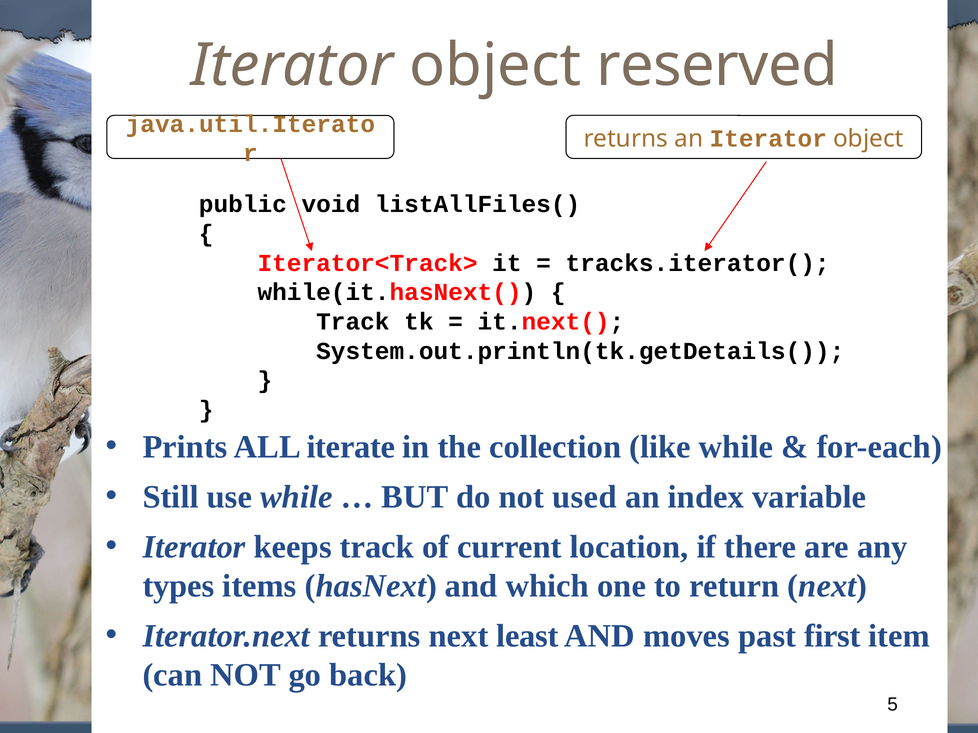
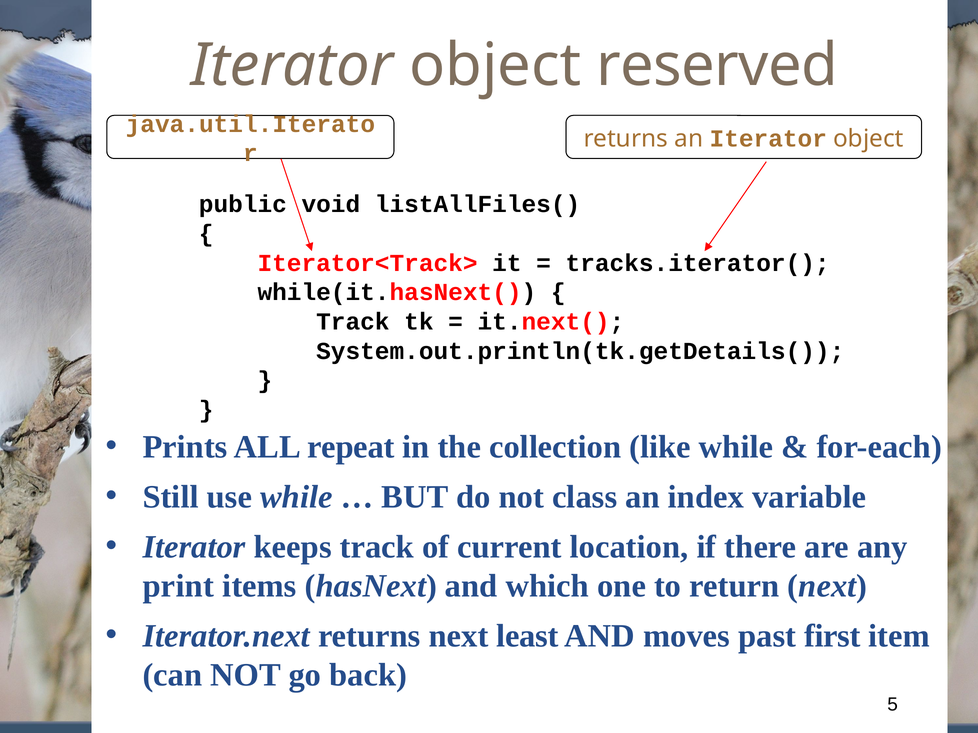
iterate: iterate -> repeat
used: used -> class
types: types -> print
